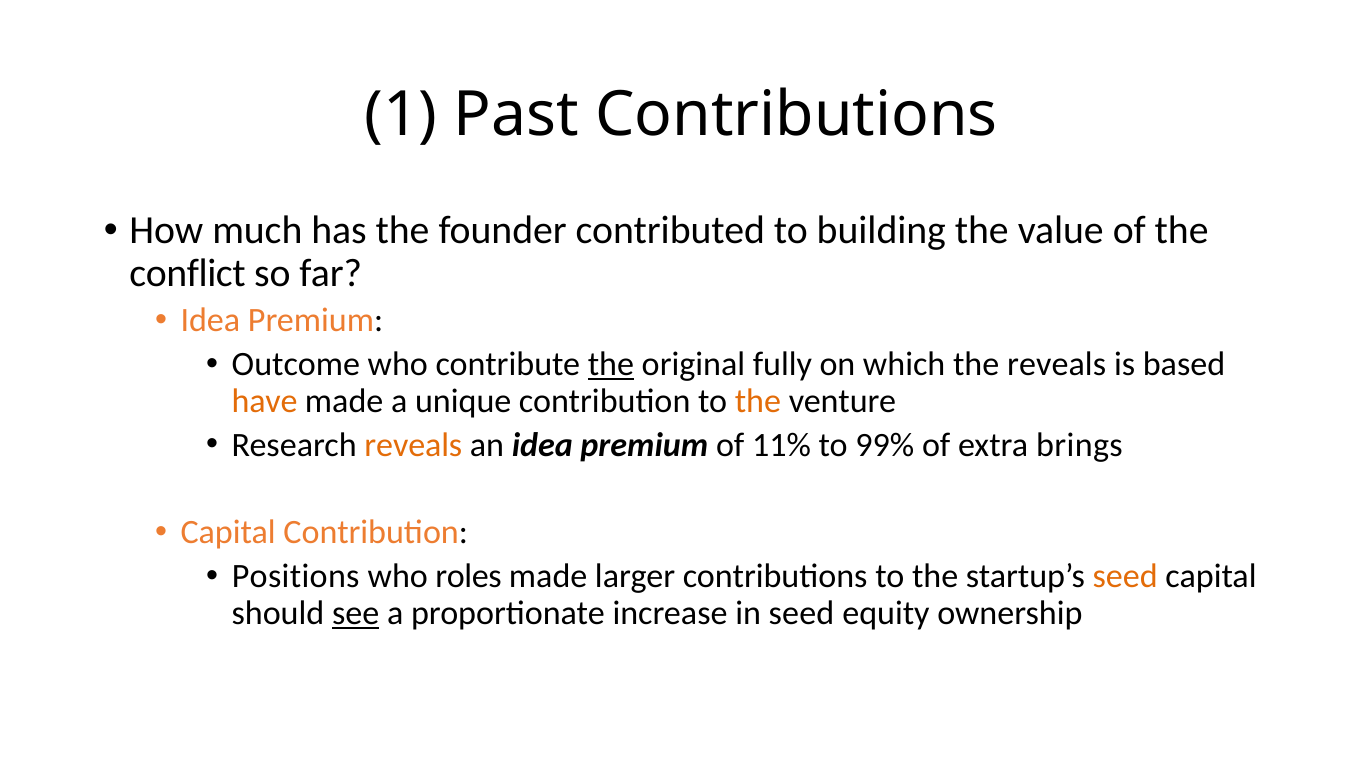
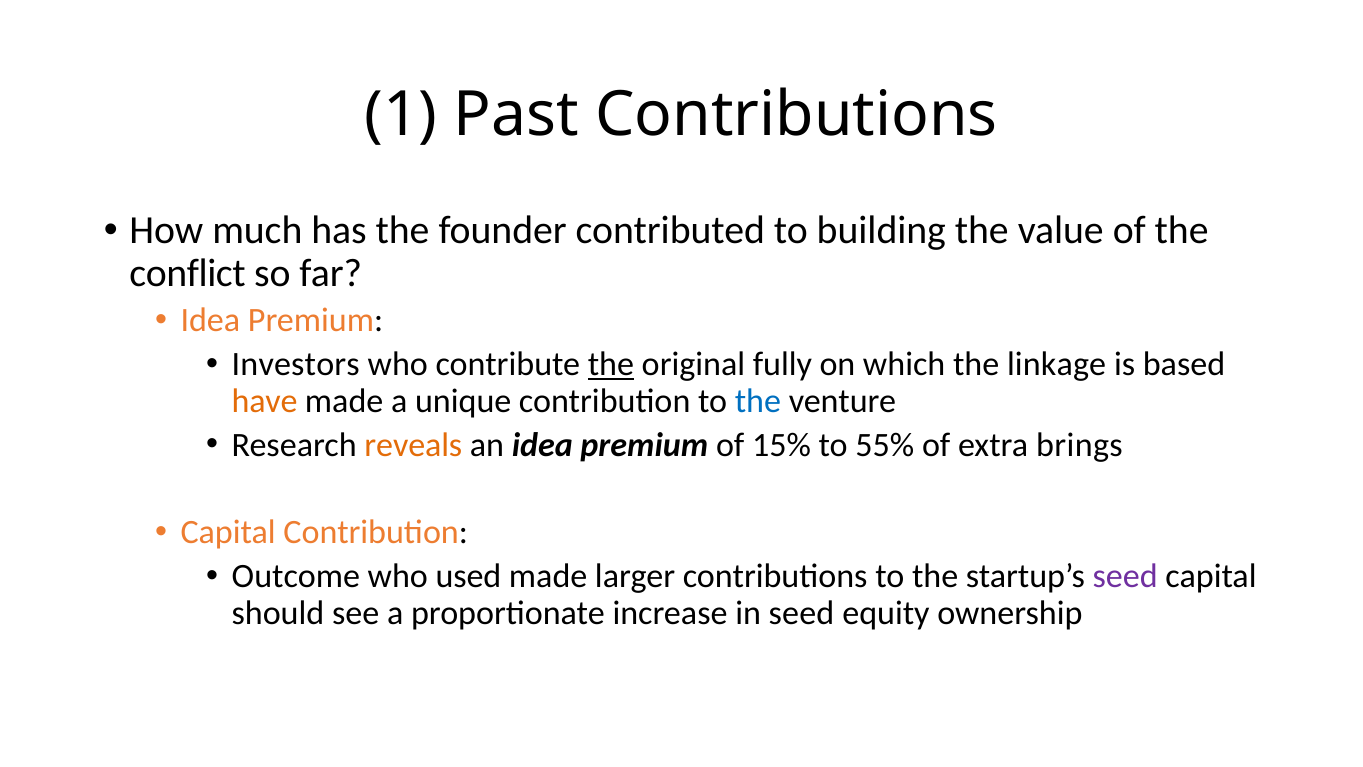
Outcome: Outcome -> Investors
the reveals: reveals -> linkage
the at (758, 401) colour: orange -> blue
11%: 11% -> 15%
99%: 99% -> 55%
Positions: Positions -> Outcome
roles: roles -> used
seed at (1125, 576) colour: orange -> purple
see underline: present -> none
